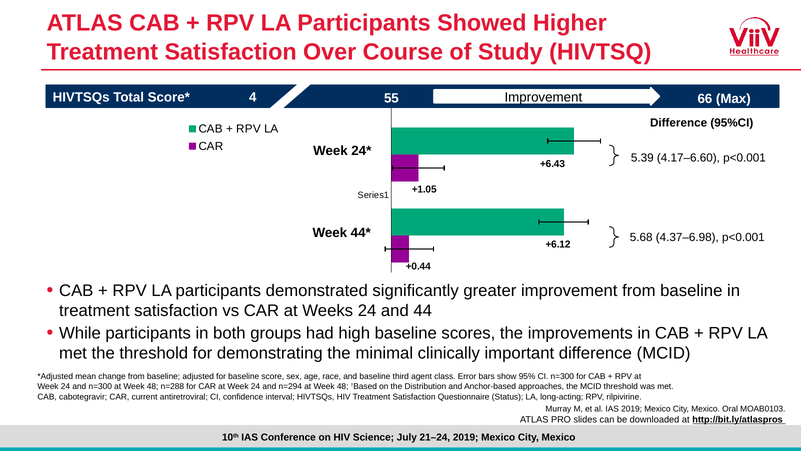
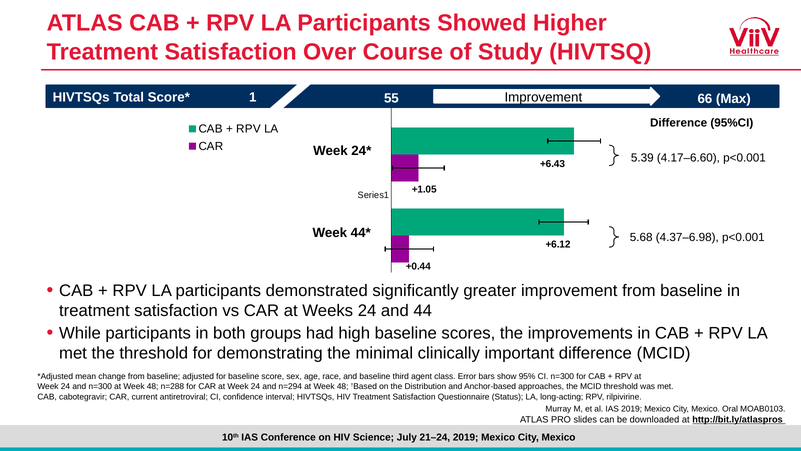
4: 4 -> 1
